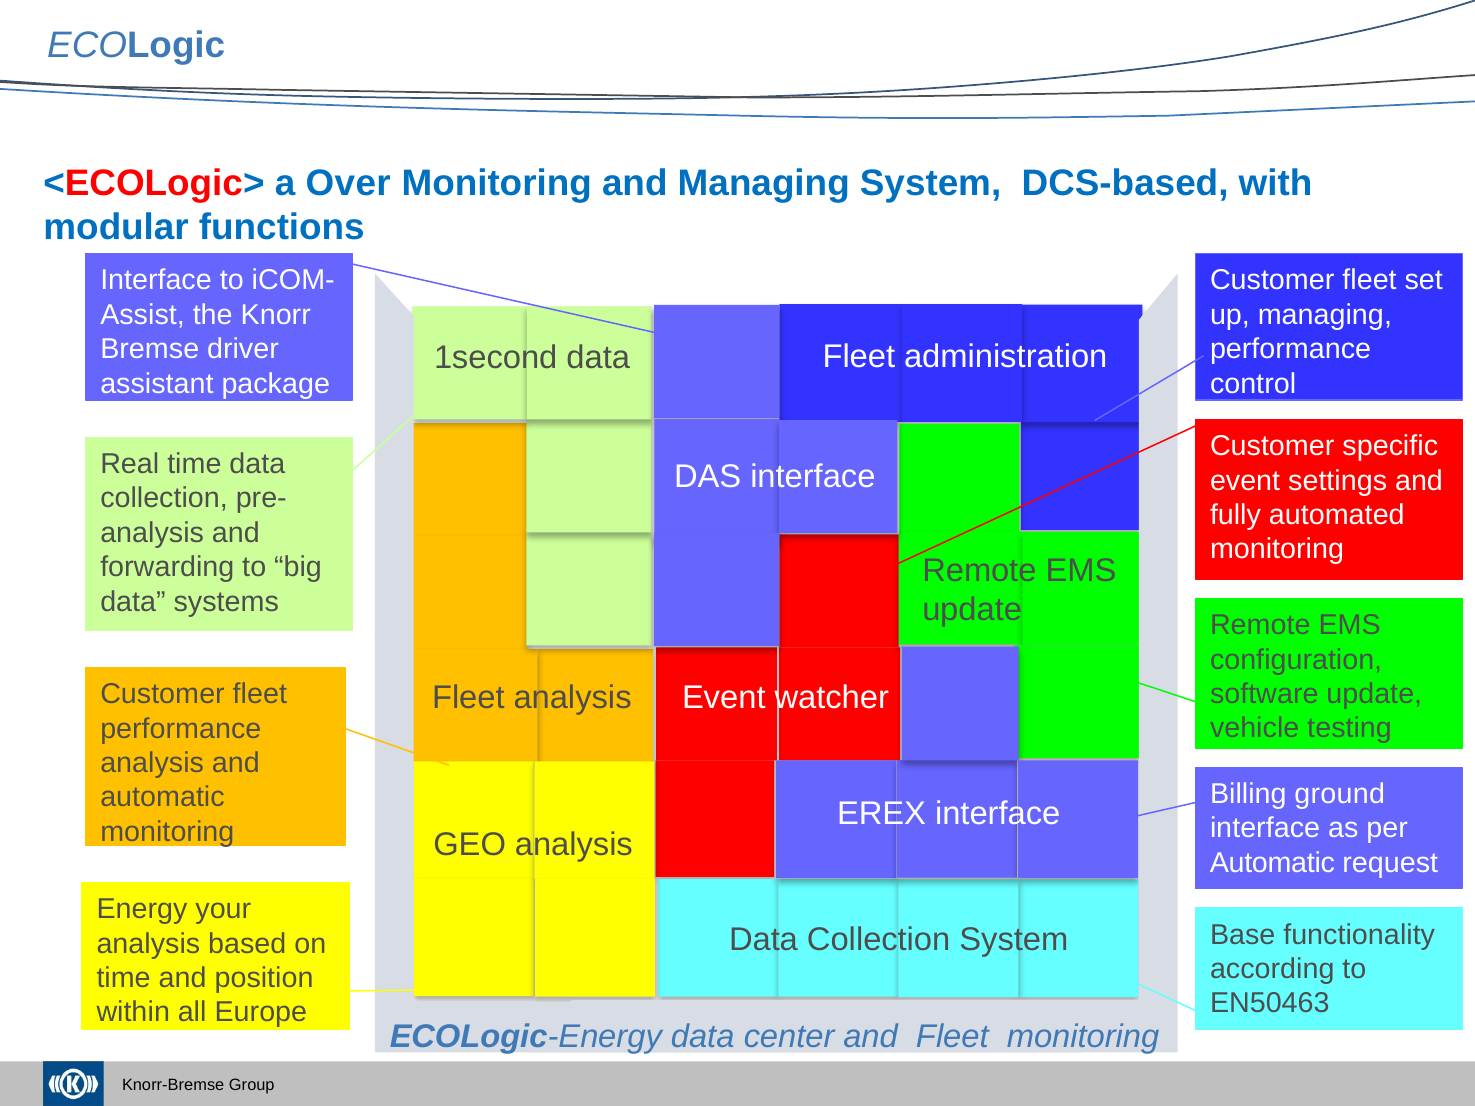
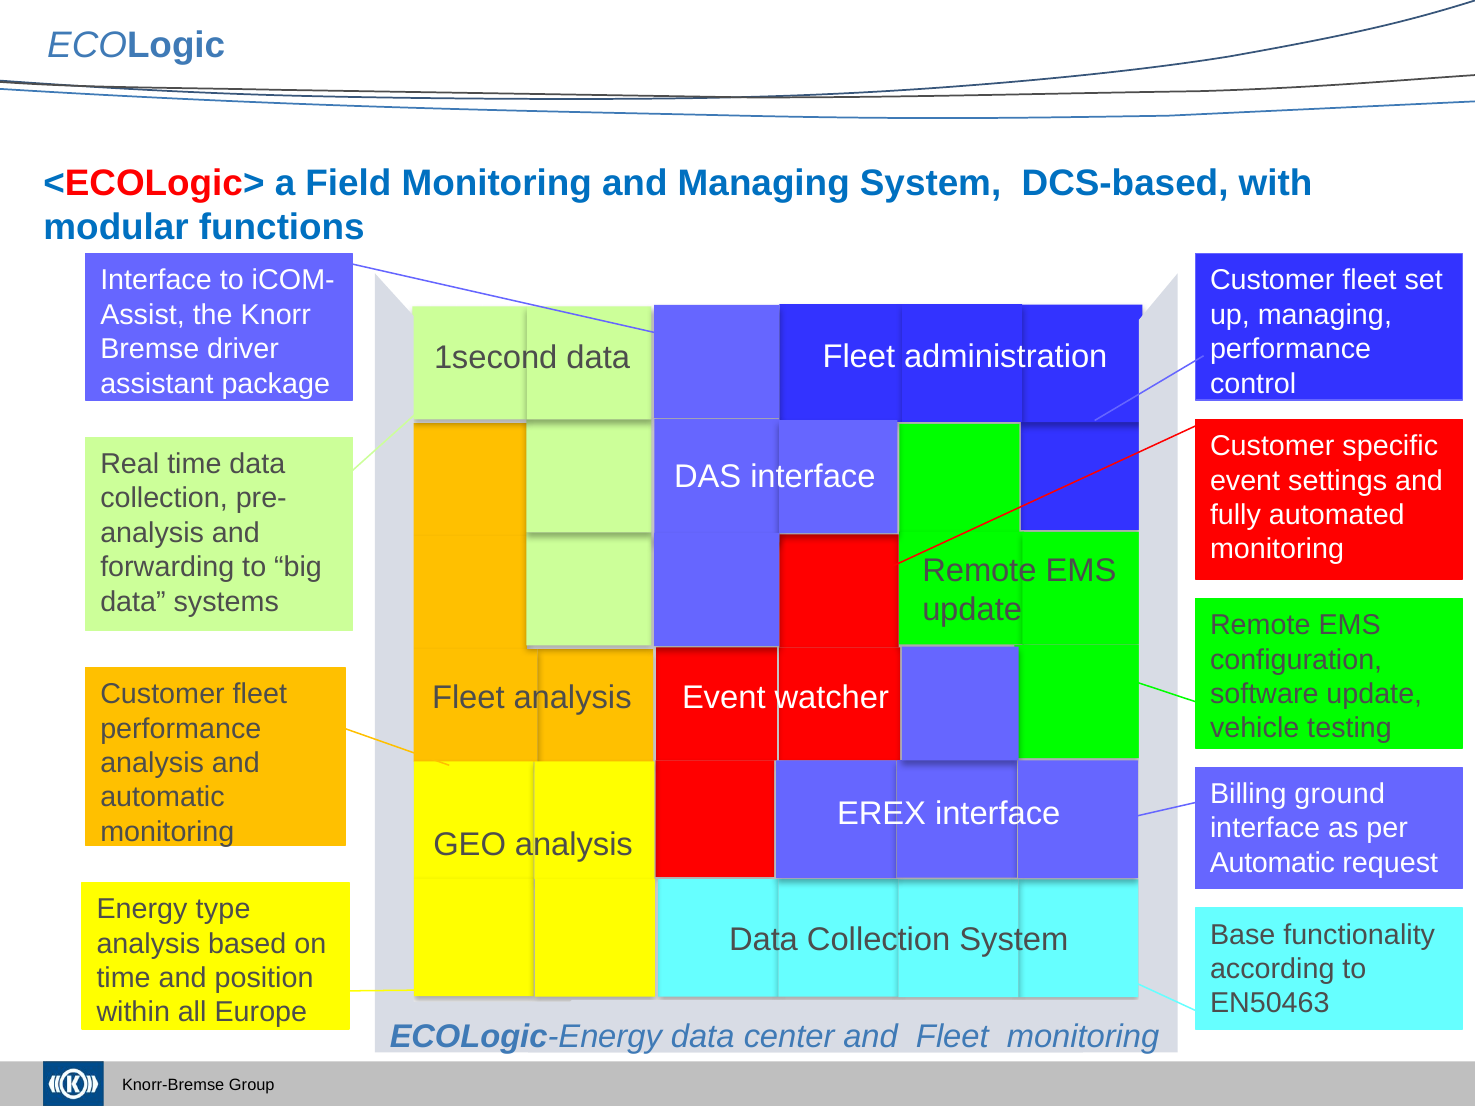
Over: Over -> Field
your: your -> type
